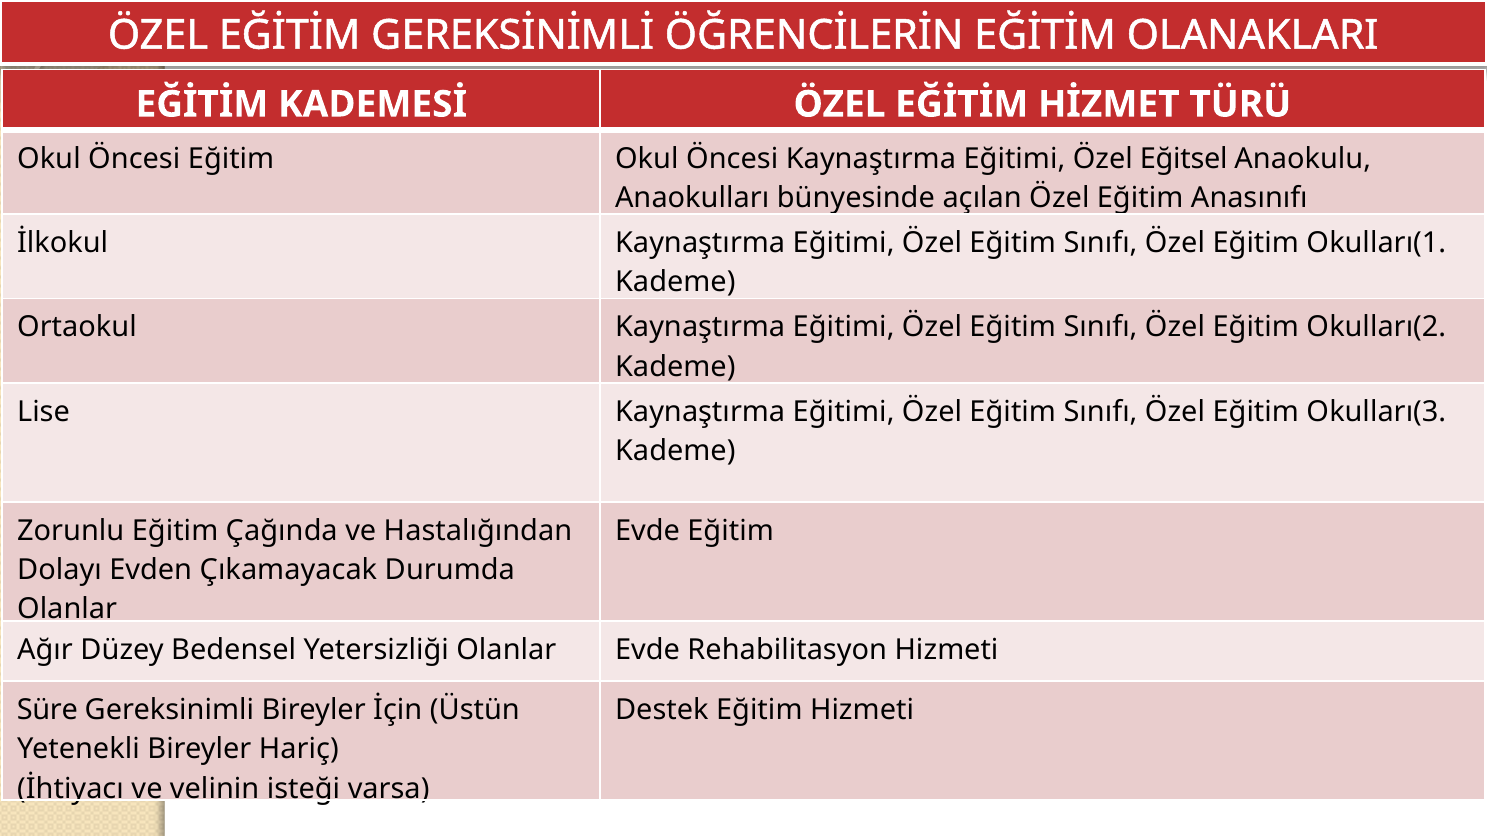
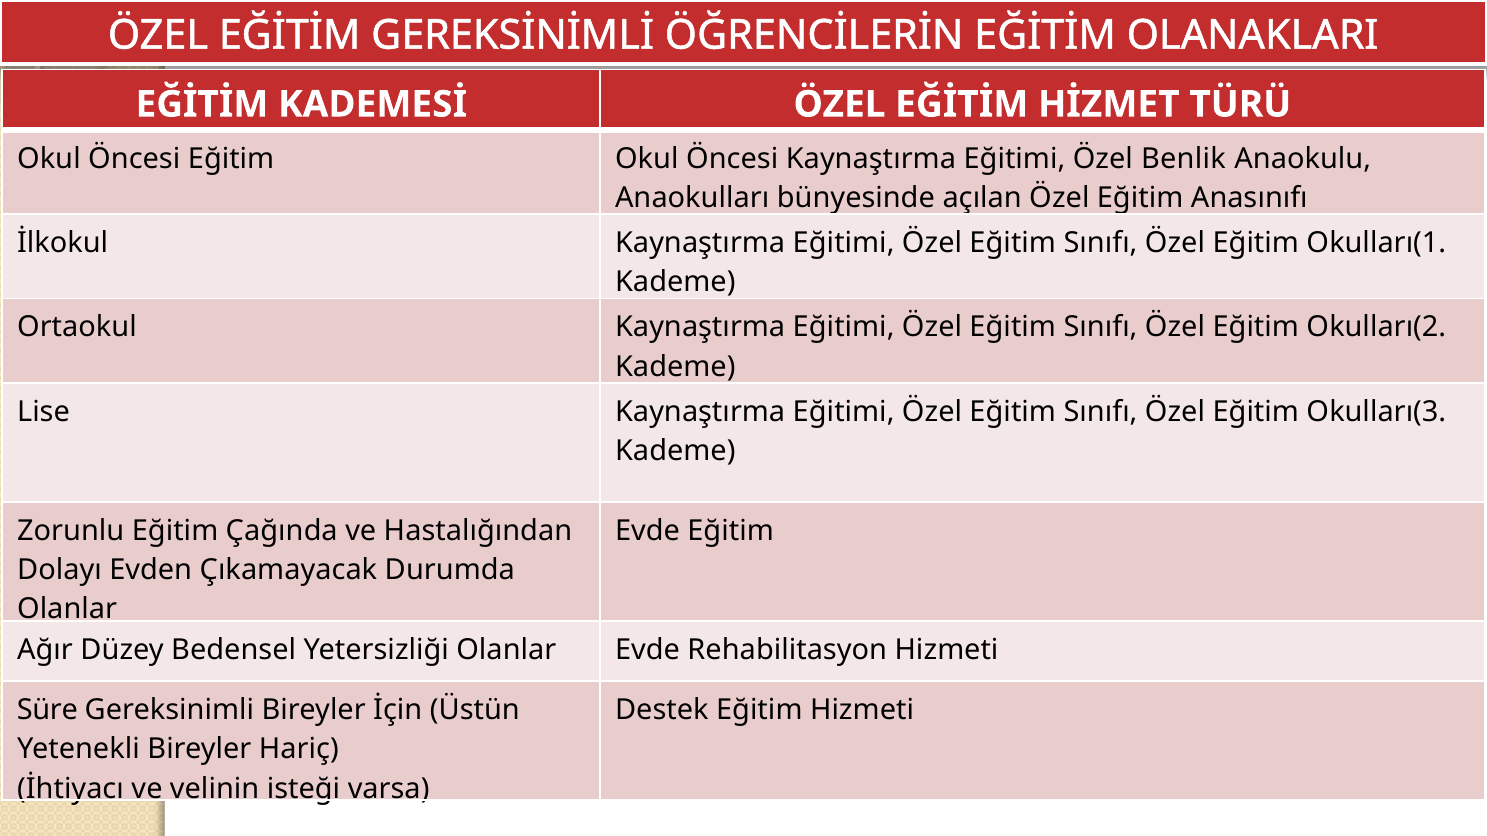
Eğitsel: Eğitsel -> Benlik
